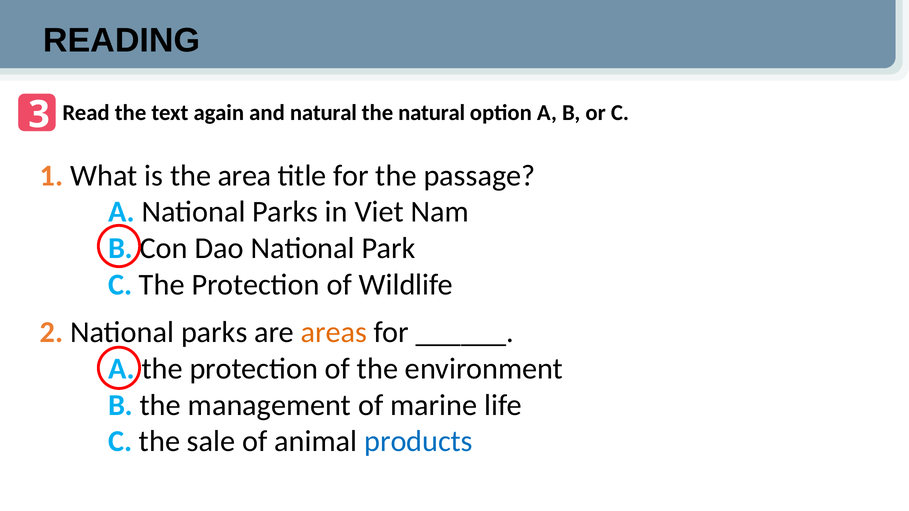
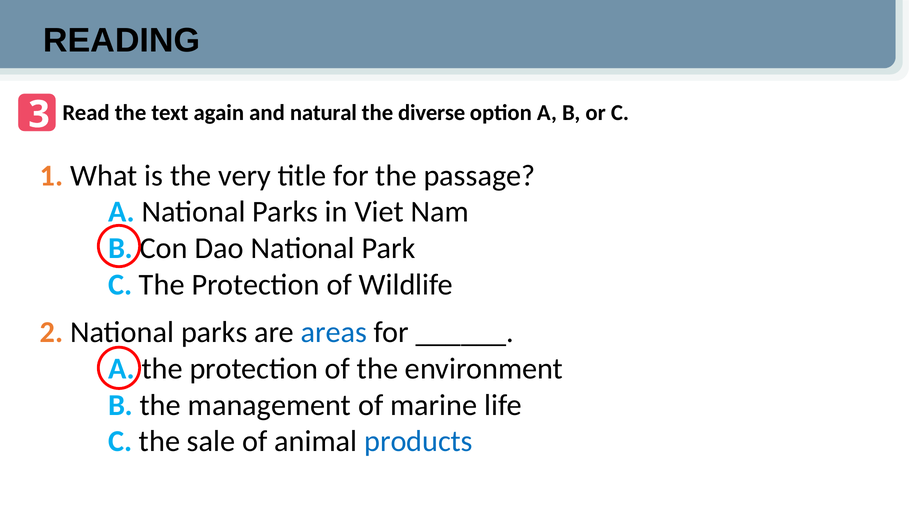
the natural: natural -> diverse
area: area -> very
areas colour: orange -> blue
